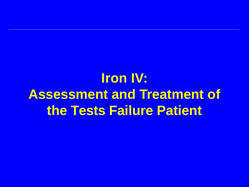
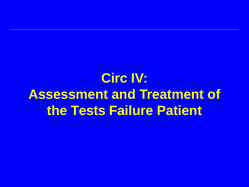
Iron: Iron -> Circ
